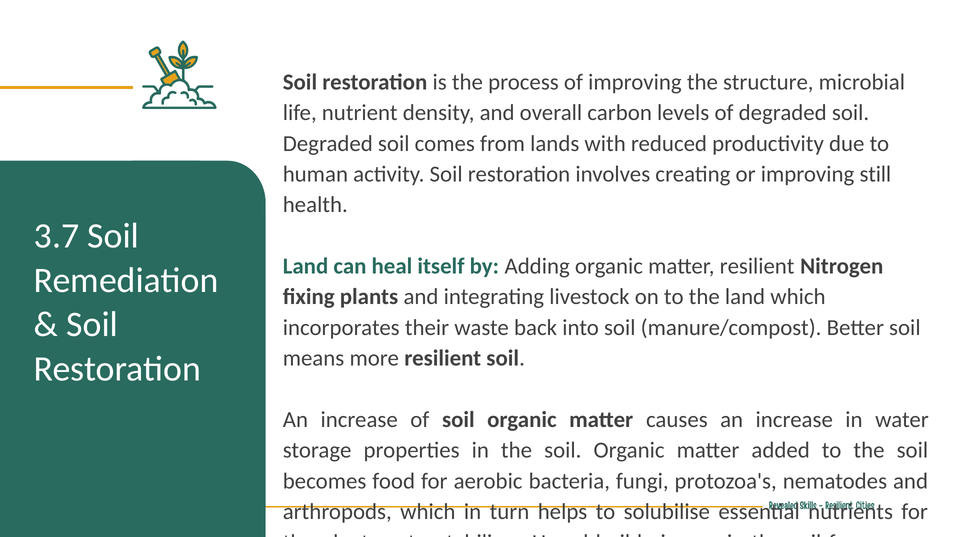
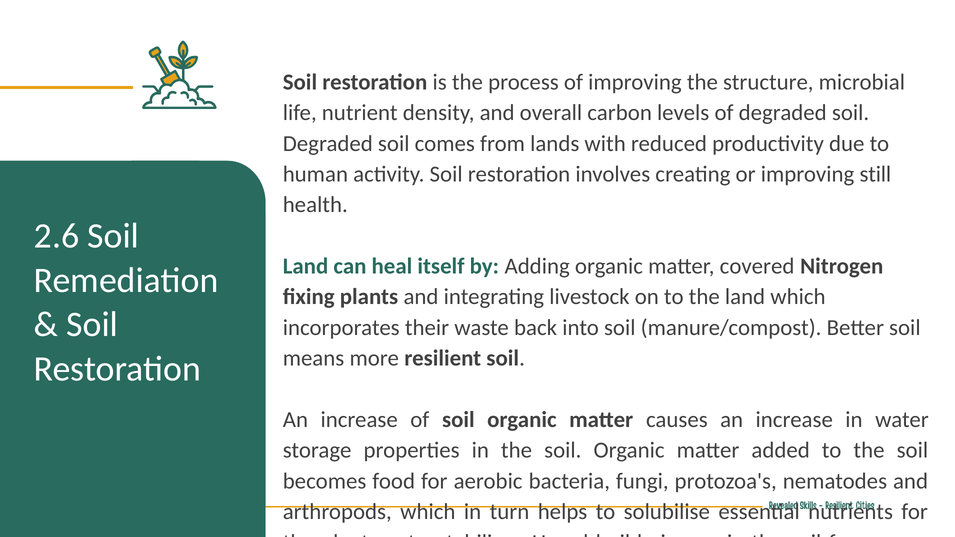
3.7: 3.7 -> 2.6
matter resilient: resilient -> covered
